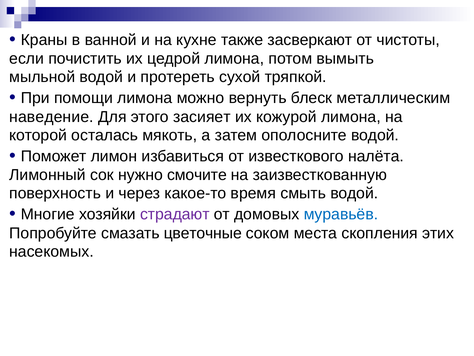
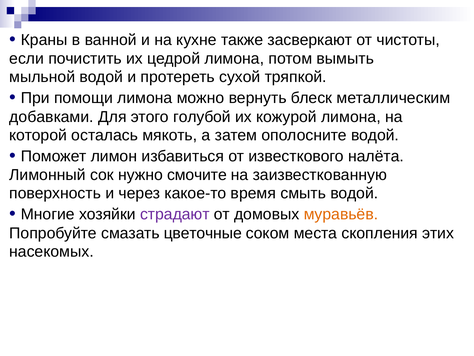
наведение: наведение -> добавками
засияет: засияет -> голубой
муравьёв colour: blue -> orange
